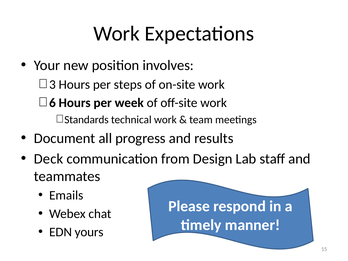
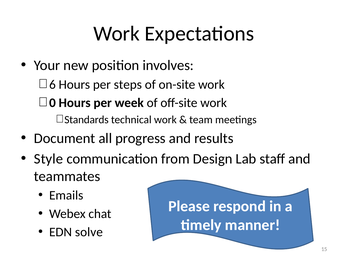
3: 3 -> 6
6: 6 -> 0
Deck: Deck -> Style
yours: yours -> solve
